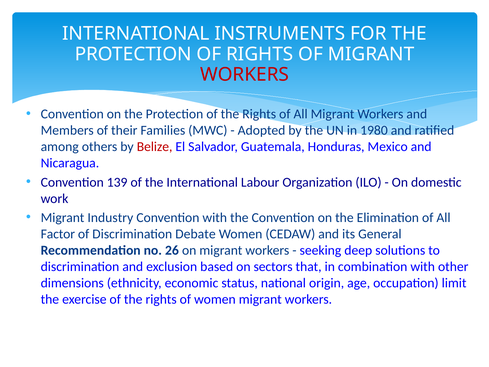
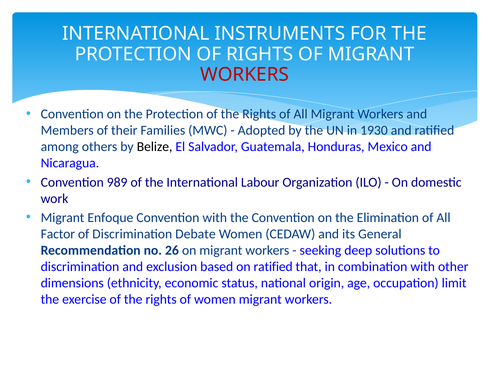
1980: 1980 -> 1930
Belize colour: red -> black
139: 139 -> 989
Industry: Industry -> Enfoque
on sectors: sectors -> ratified
